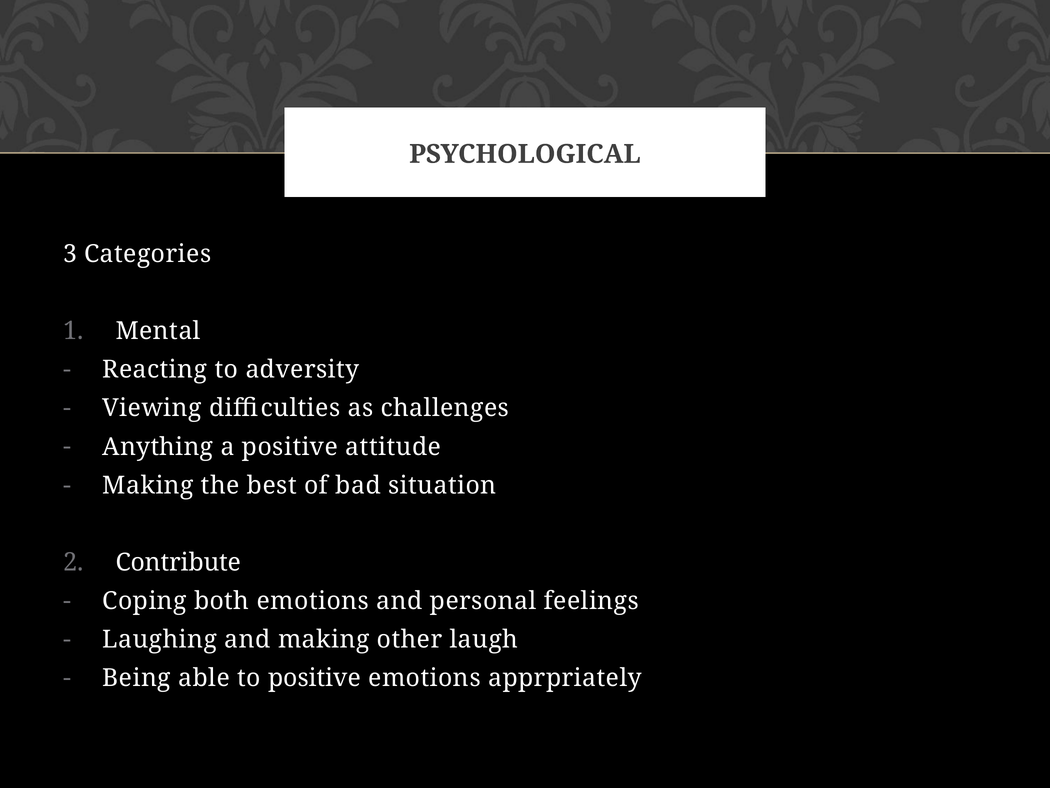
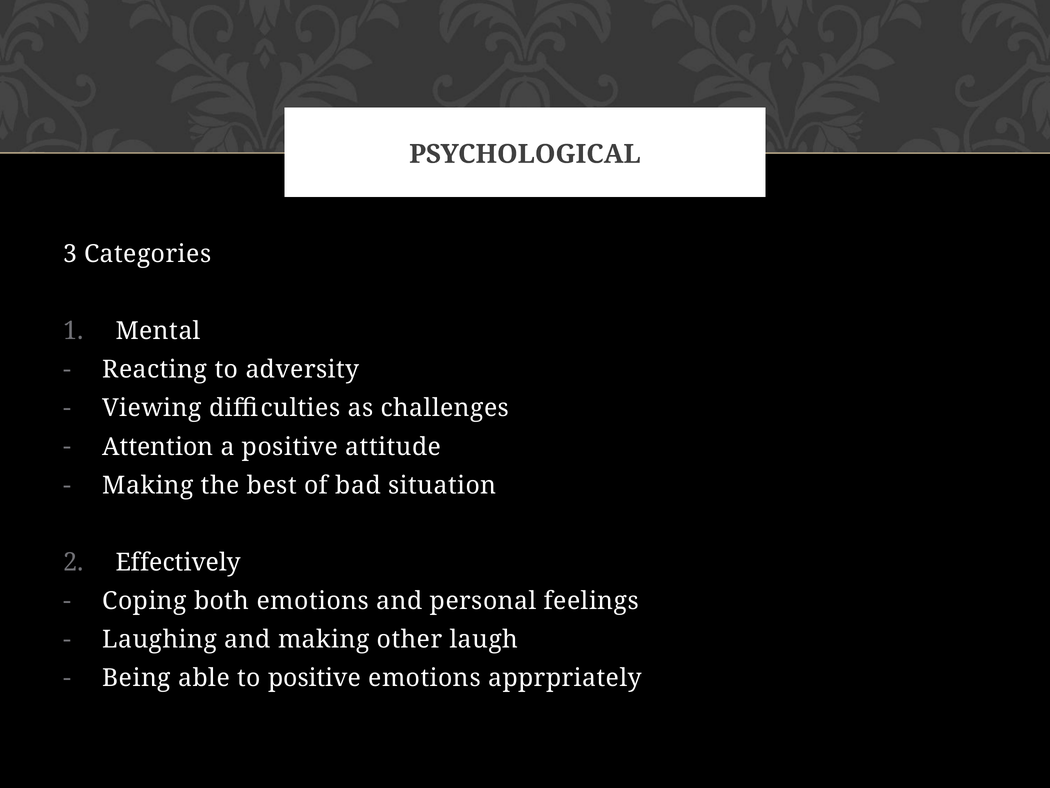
Anything: Anything -> Attention
Contribute: Contribute -> Effectively
